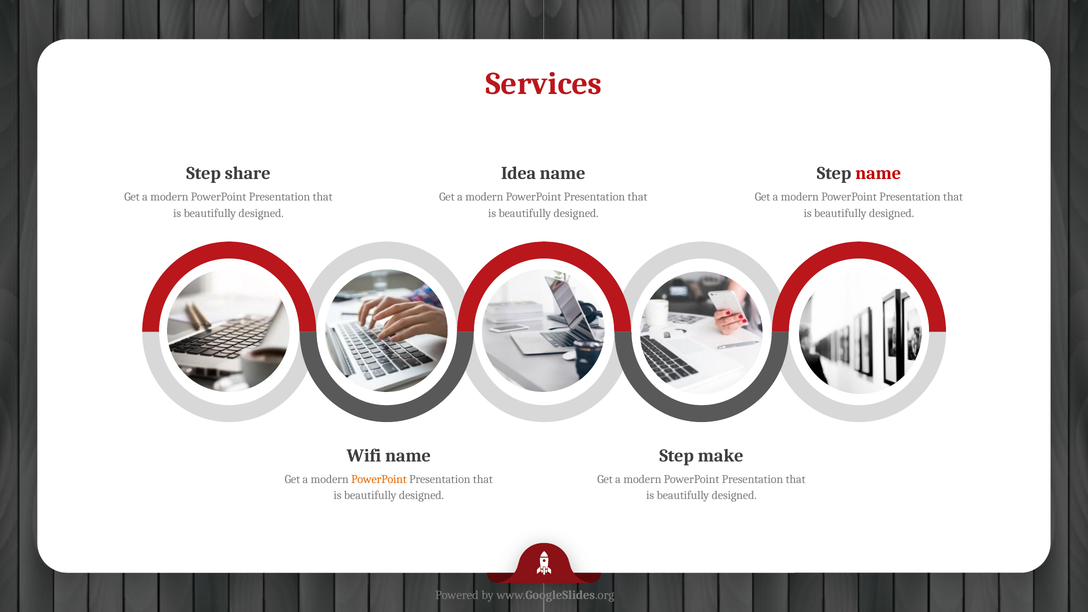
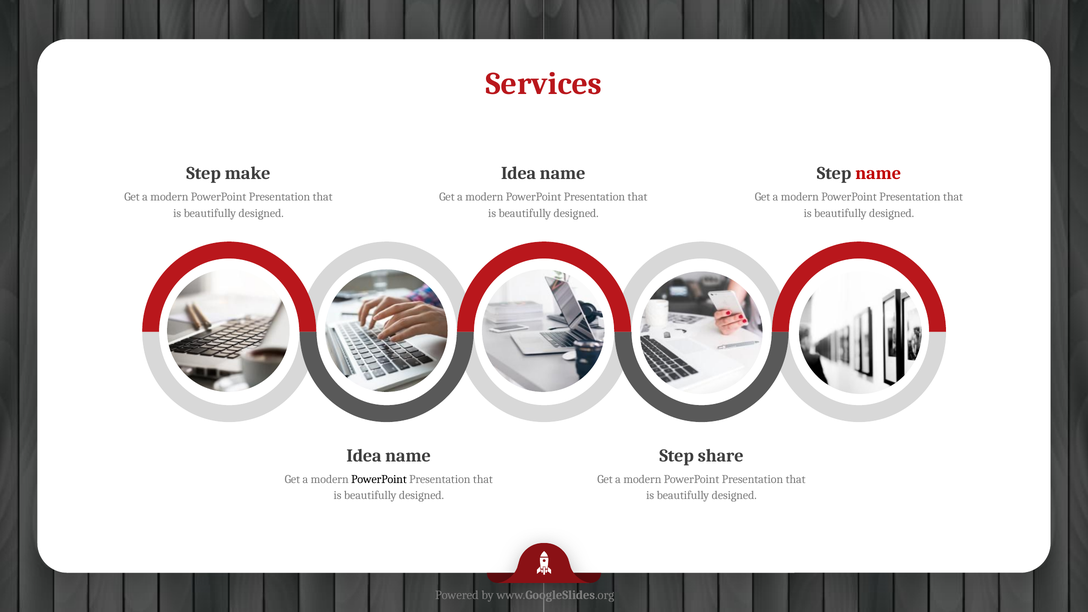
share: share -> make
Wifi at (364, 456): Wifi -> Idea
make: make -> share
PowerPoint at (379, 479) colour: orange -> black
